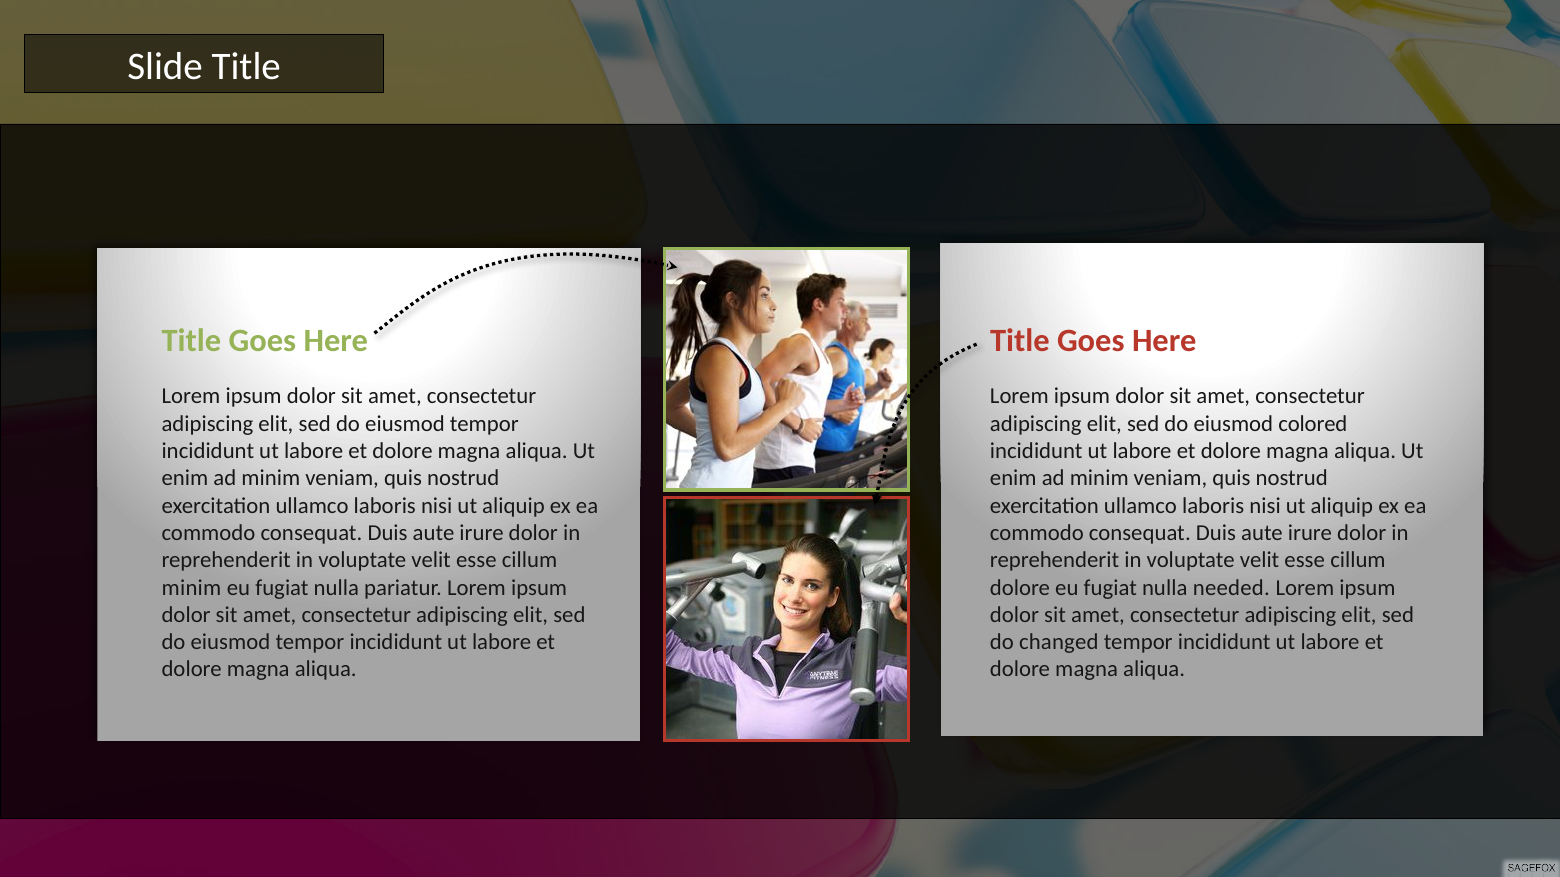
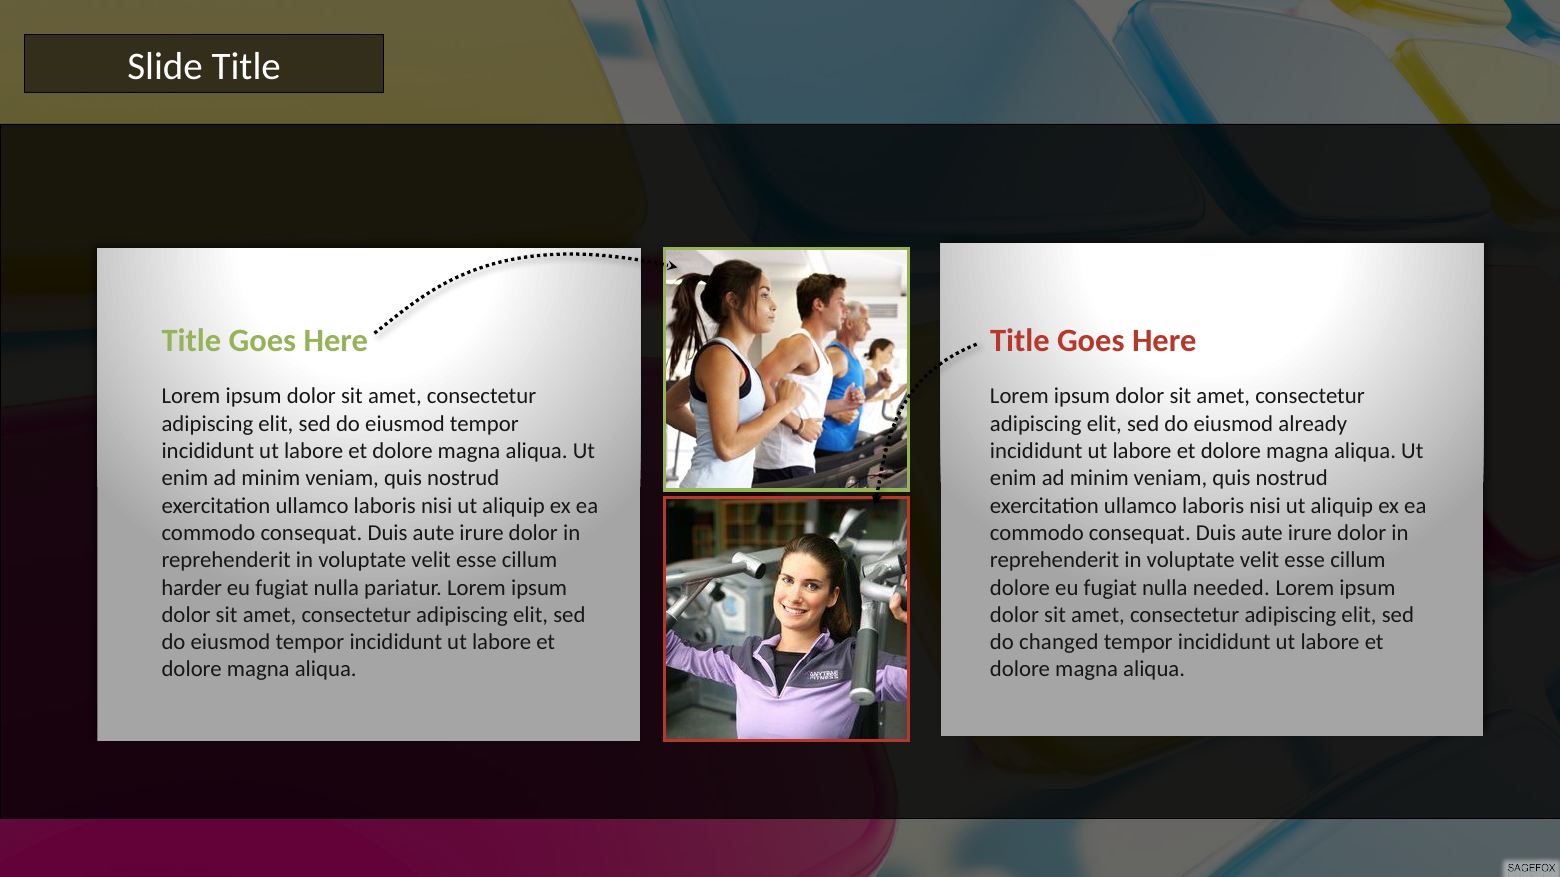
colored: colored -> already
minim at (191, 588): minim -> harder
